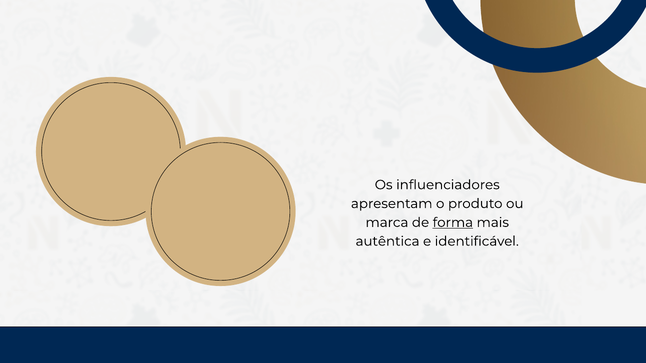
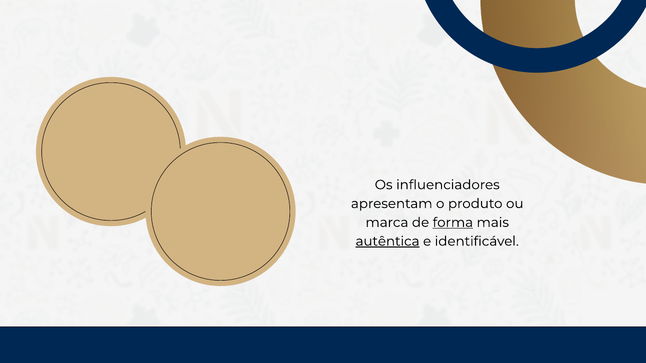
autêntica underline: none -> present
